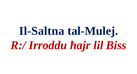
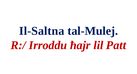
Biss: Biss -> Patt
